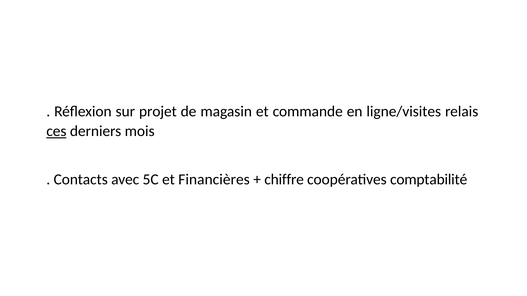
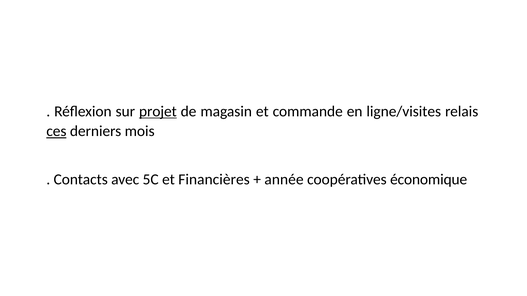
projet underline: none -> present
chiffre: chiffre -> année
comptabilité: comptabilité -> économique
